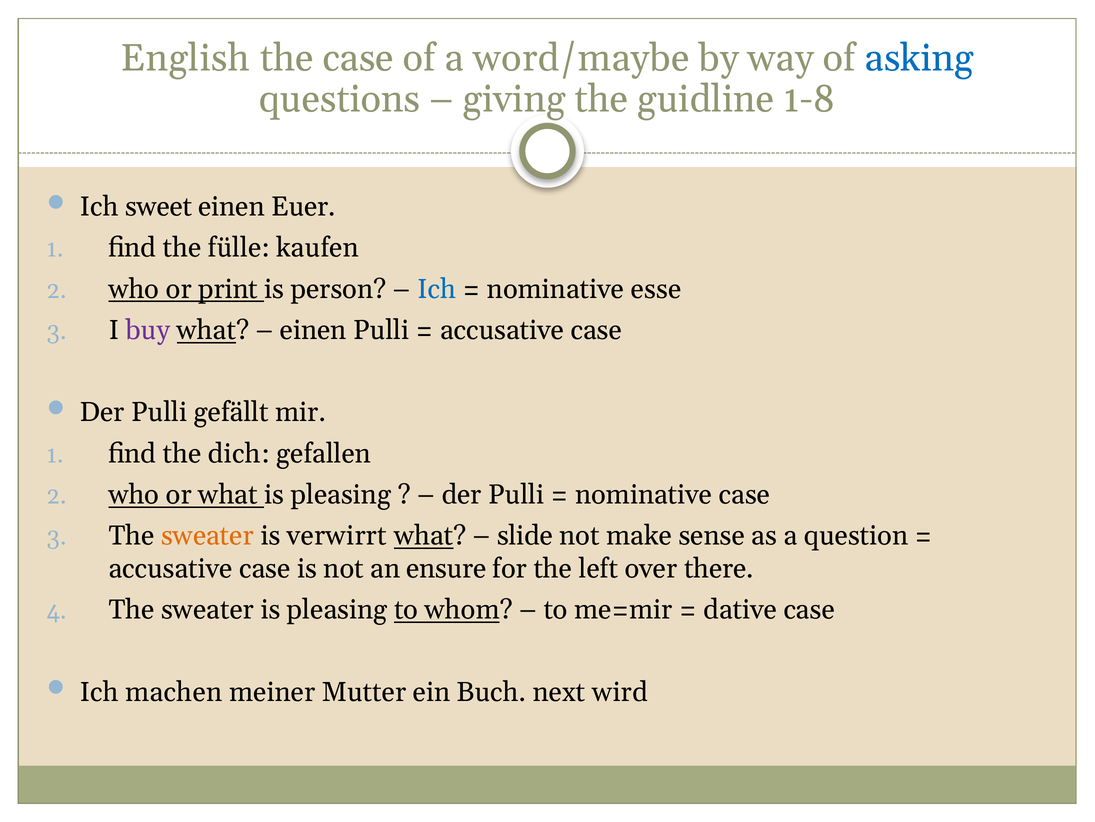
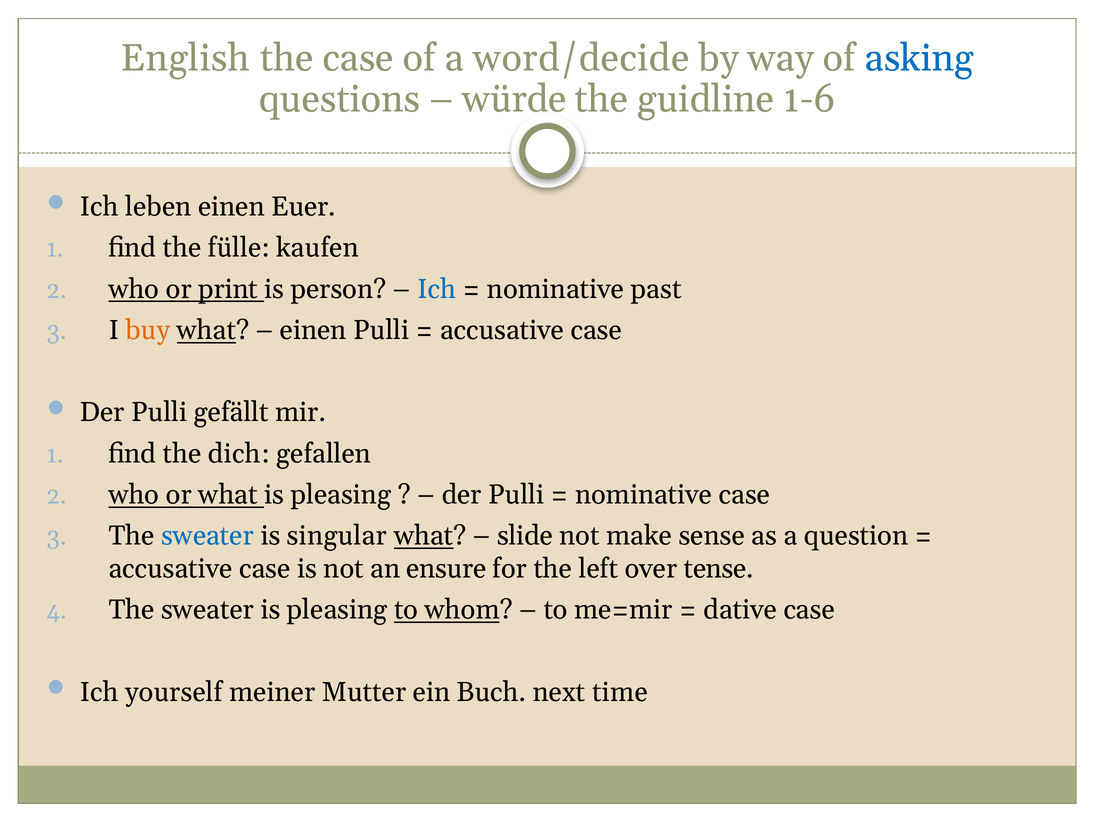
word/maybe: word/maybe -> word/decide
giving: giving -> würde
1-8: 1-8 -> 1-6
sweet: sweet -> leben
esse: esse -> past
buy colour: purple -> orange
sweater at (207, 535) colour: orange -> blue
verwirrt: verwirrt -> singular
there: there -> tense
machen: machen -> yourself
wird: wird -> time
